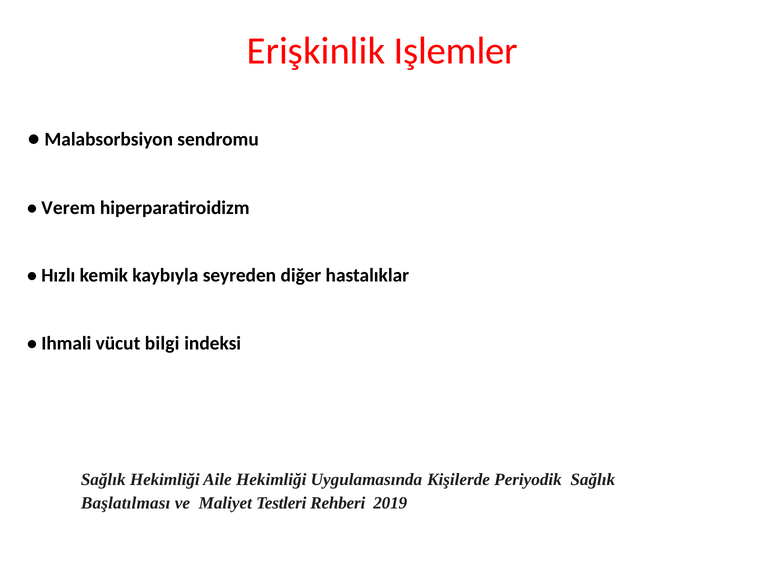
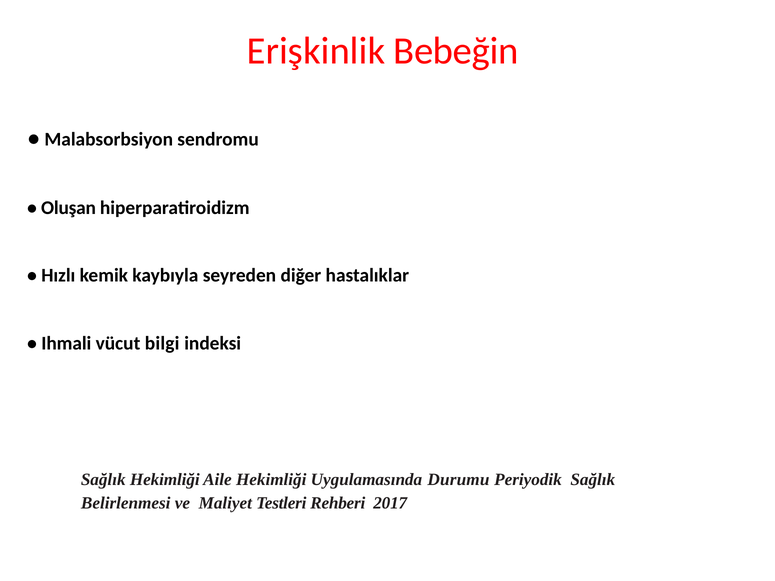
Işlemler: Işlemler -> Bebeğin
Verem: Verem -> Oluşan
Kişilerde: Kişilerde -> Durumu
Başlatılması: Başlatılması -> Belirlenmesi
2019: 2019 -> 2017
